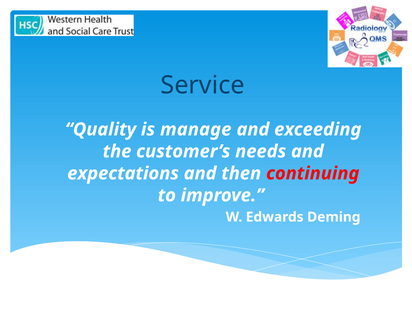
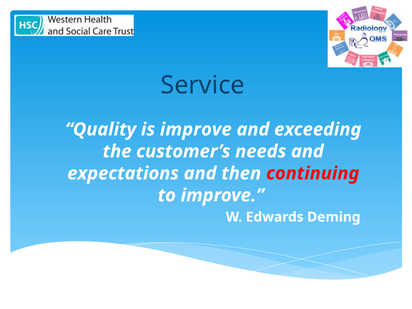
is manage: manage -> improve
